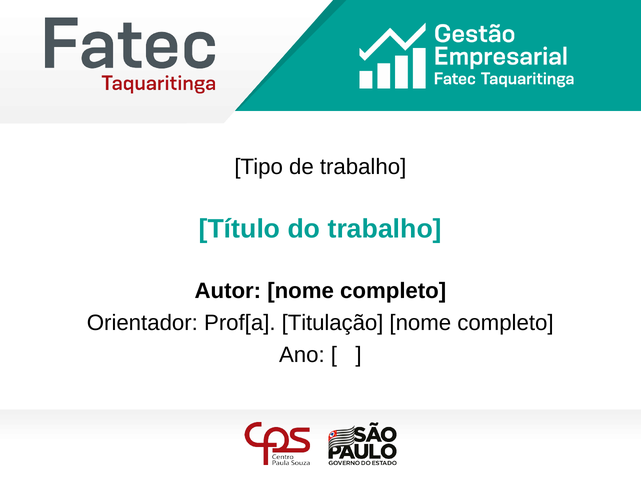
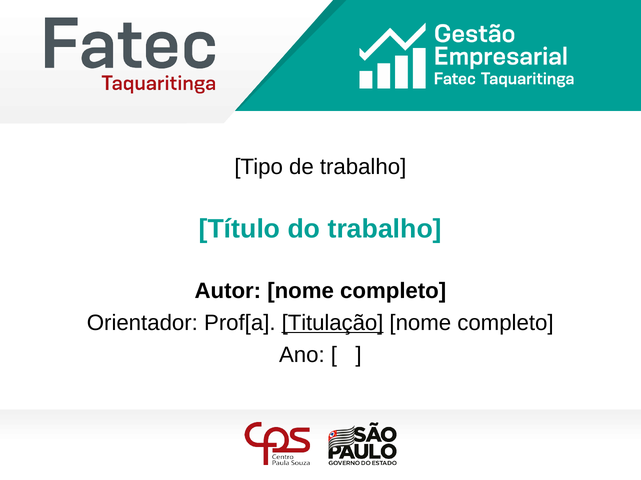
Titulação underline: none -> present
